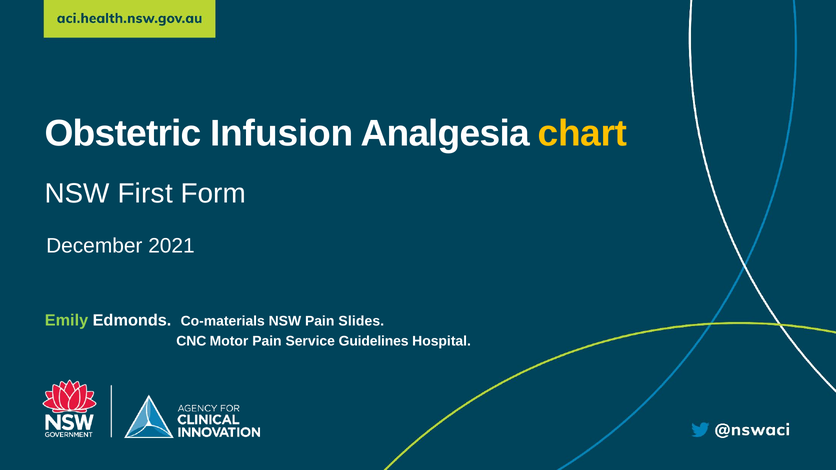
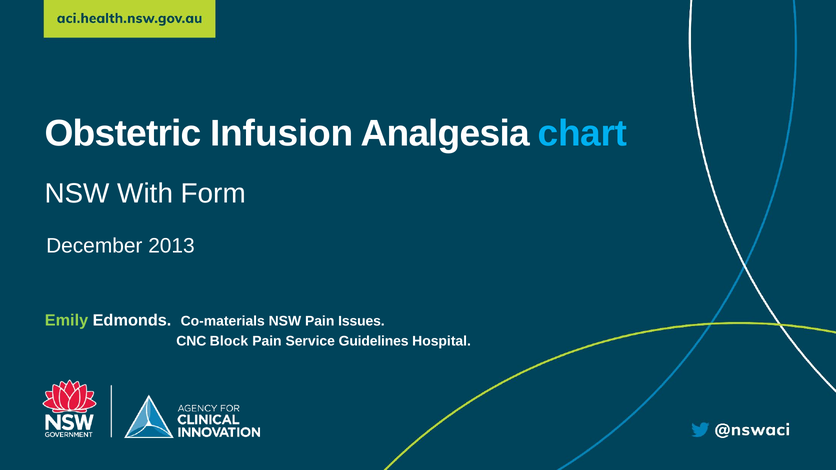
chart colour: yellow -> light blue
First: First -> With
2021: 2021 -> 2013
Slides: Slides -> Issues
Motor: Motor -> Block
